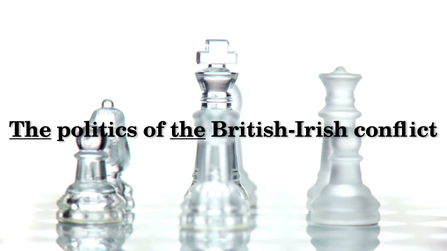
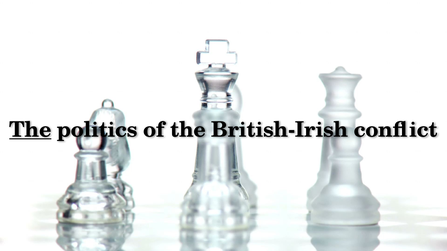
the at (188, 130) underline: present -> none
